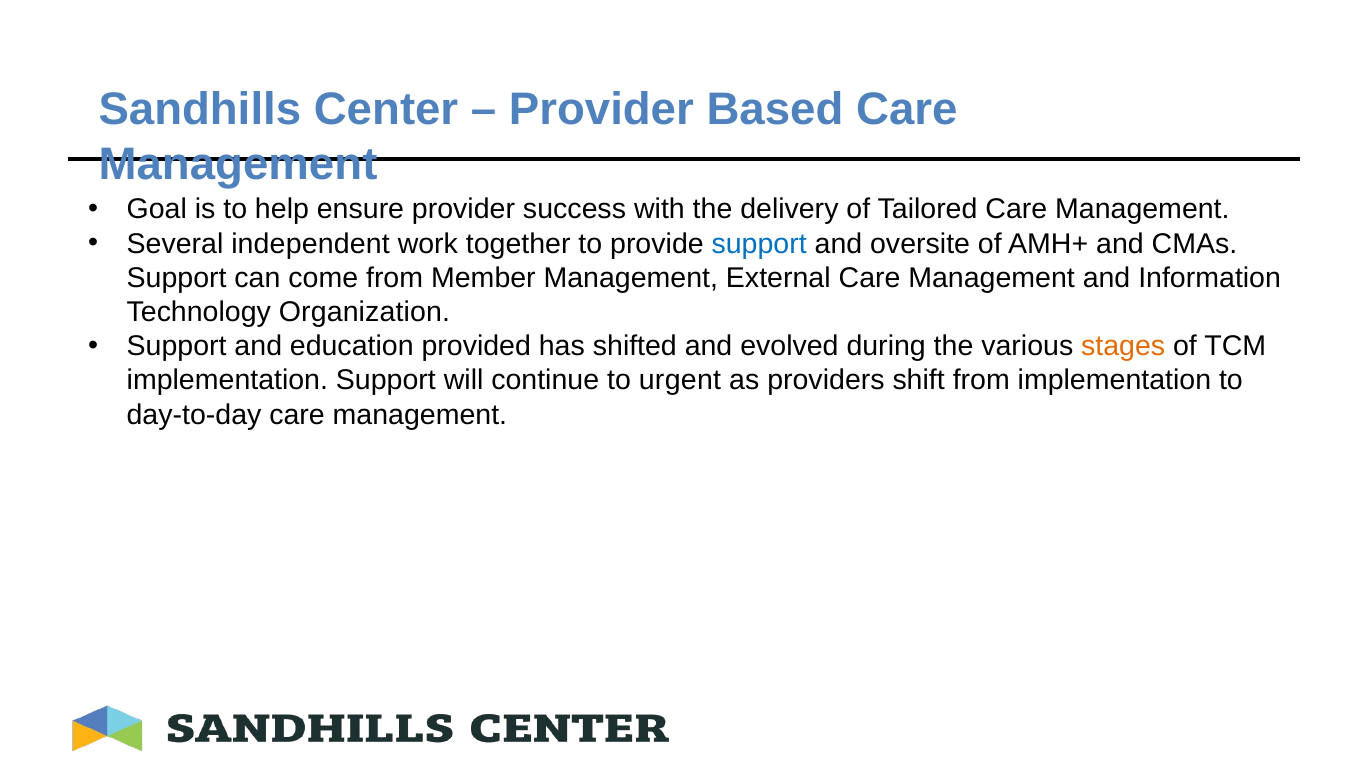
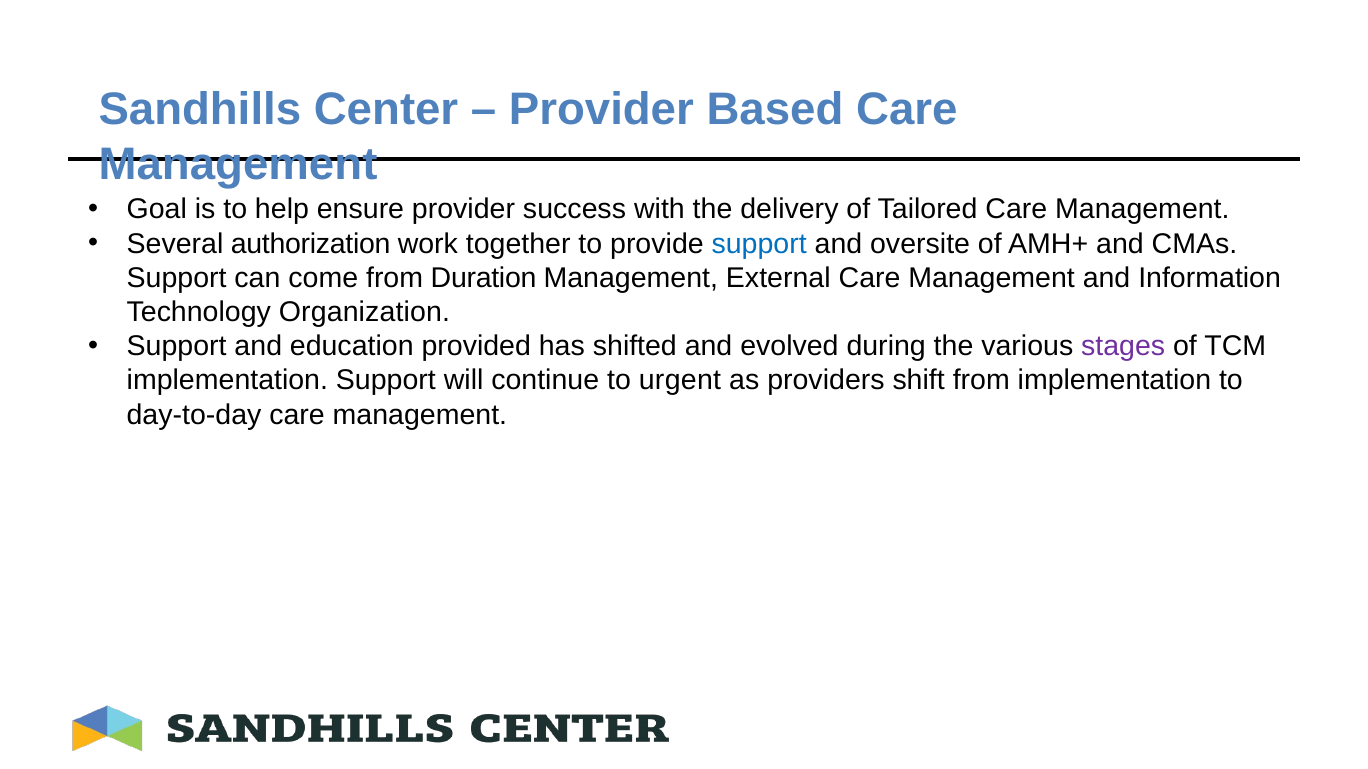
independent: independent -> authorization
Member: Member -> Duration
stages colour: orange -> purple
